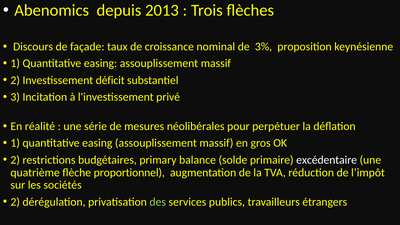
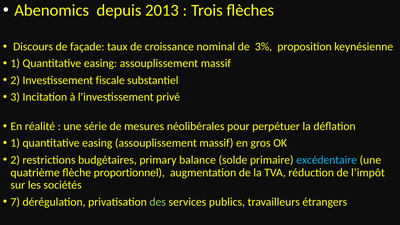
déficit: déficit -> fiscale
excédentaire colour: white -> light blue
2 at (15, 202): 2 -> 7
